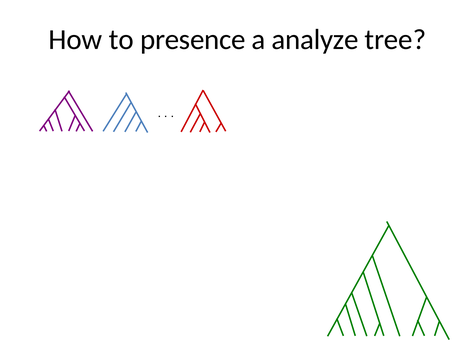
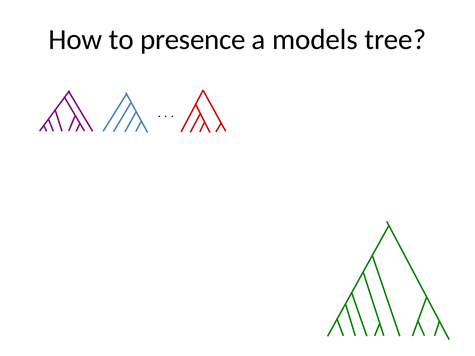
analyze: analyze -> models
